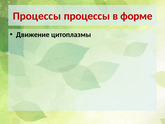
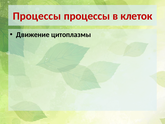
форме: форме -> клеток
